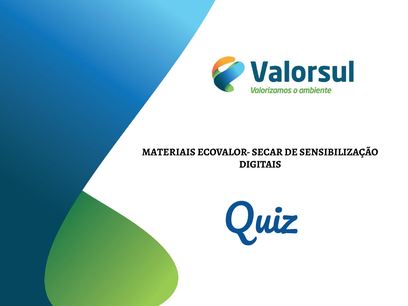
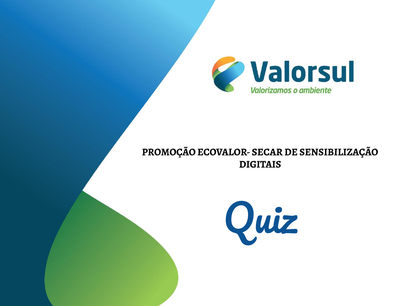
MATERIAIS: MATERIAIS -> PROMOÇÃO
